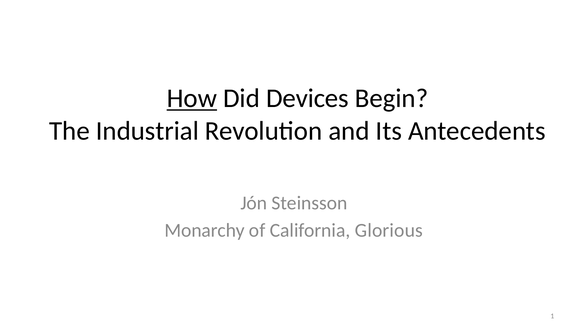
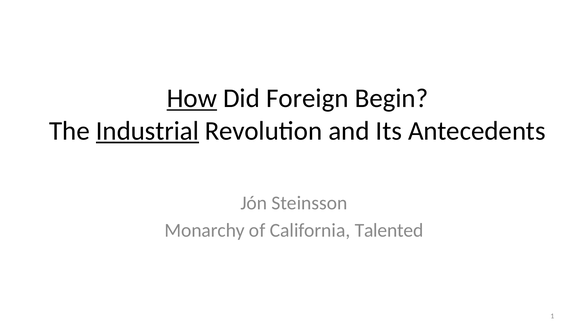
Devices: Devices -> Foreign
Industrial underline: none -> present
Glorious: Glorious -> Talented
